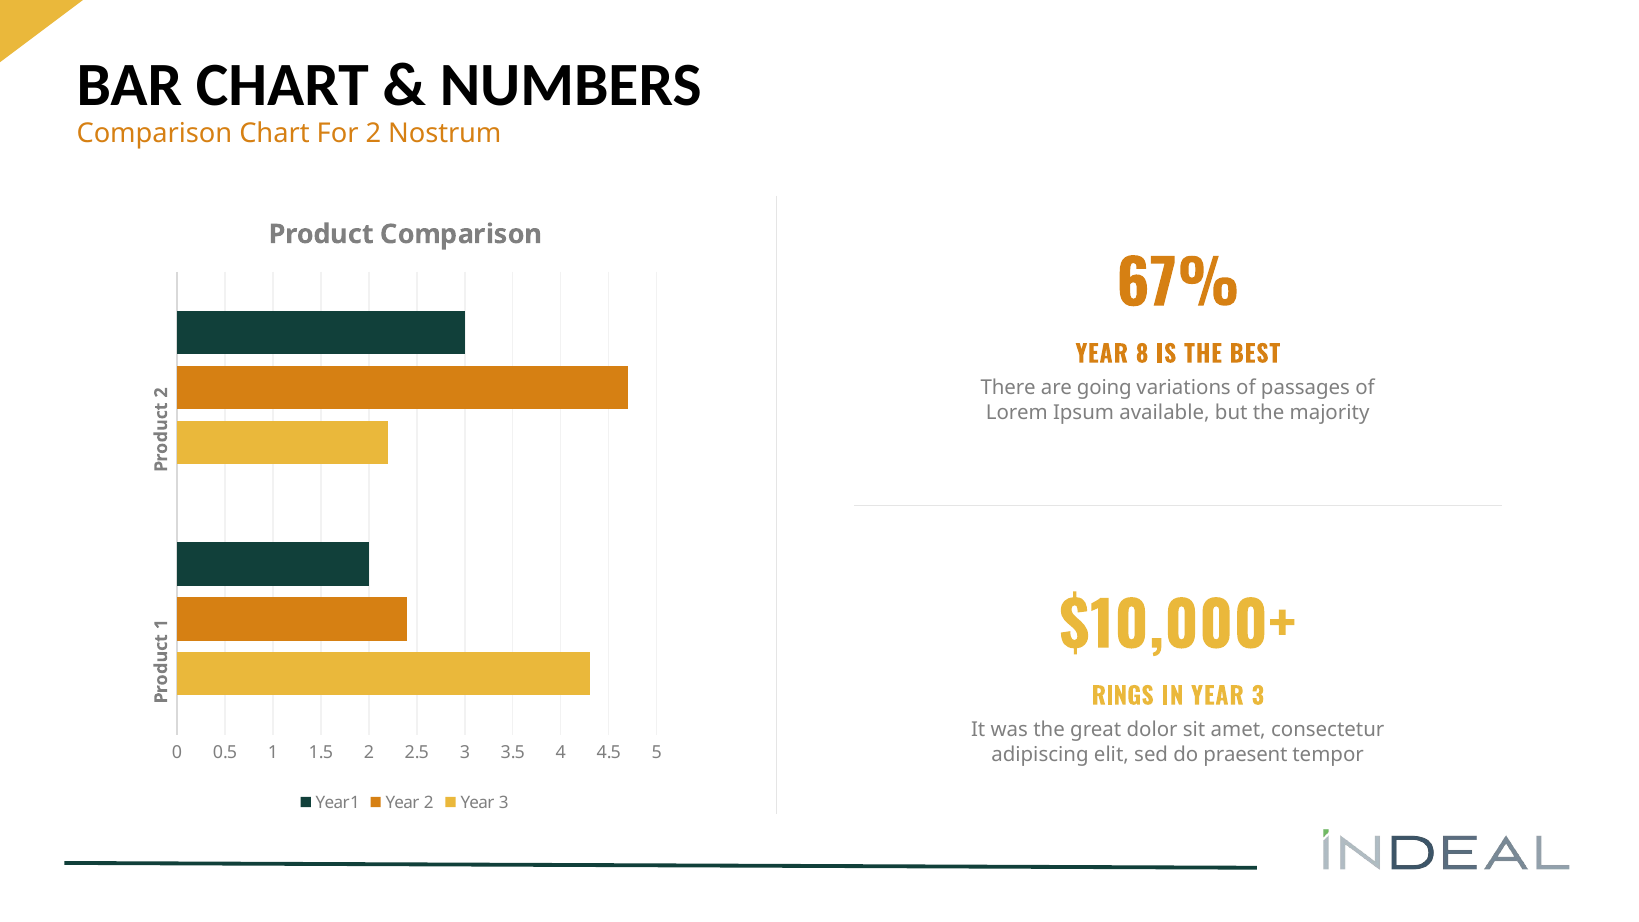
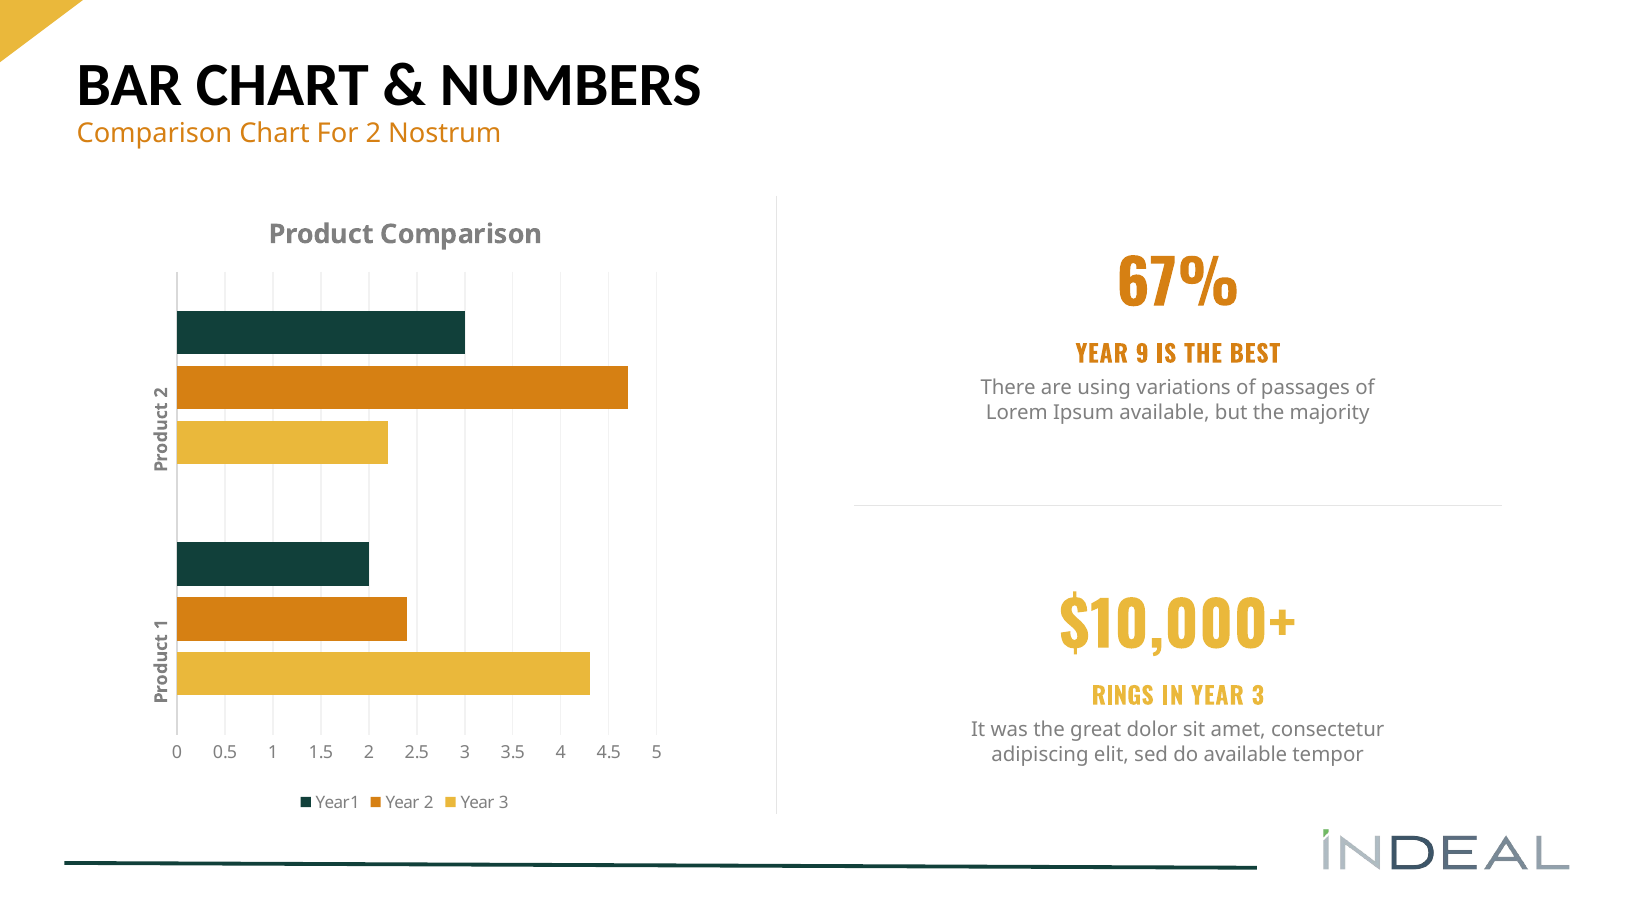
8: 8 -> 9
going: going -> using
do praesent: praesent -> available
